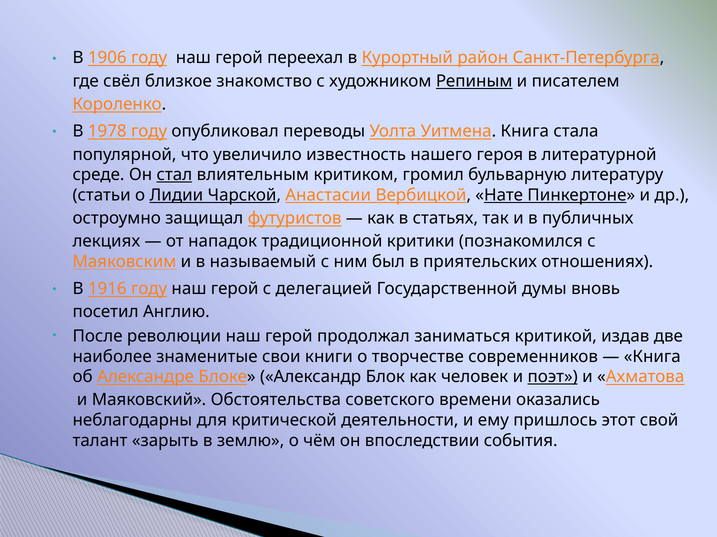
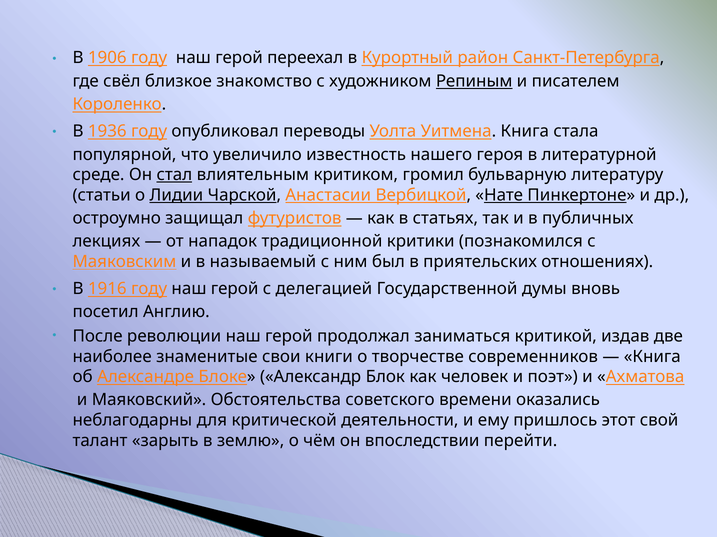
1978: 1978 -> 1936
поэт underline: present -> none
события: события -> перейти
